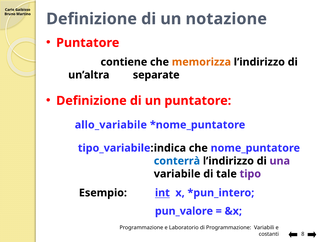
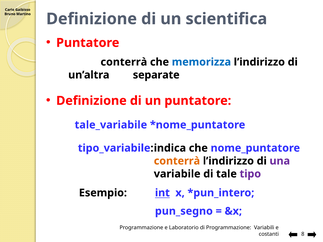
notazione: notazione -> scientifica
contiene at (124, 62): contiene -> conterrà
memorizza colour: orange -> blue
allo_variabile: allo_variabile -> tale_variabile
conterrà at (177, 161) colour: blue -> orange
pun_valore: pun_valore -> pun_segno
